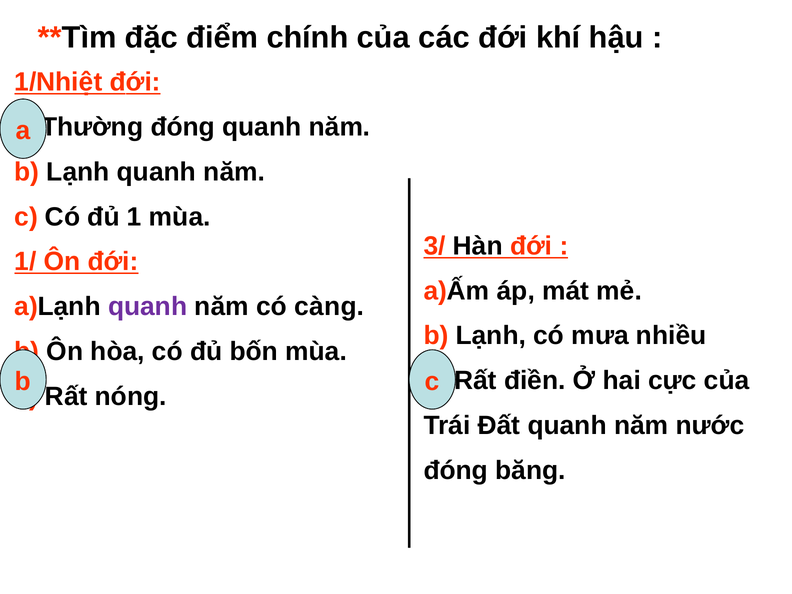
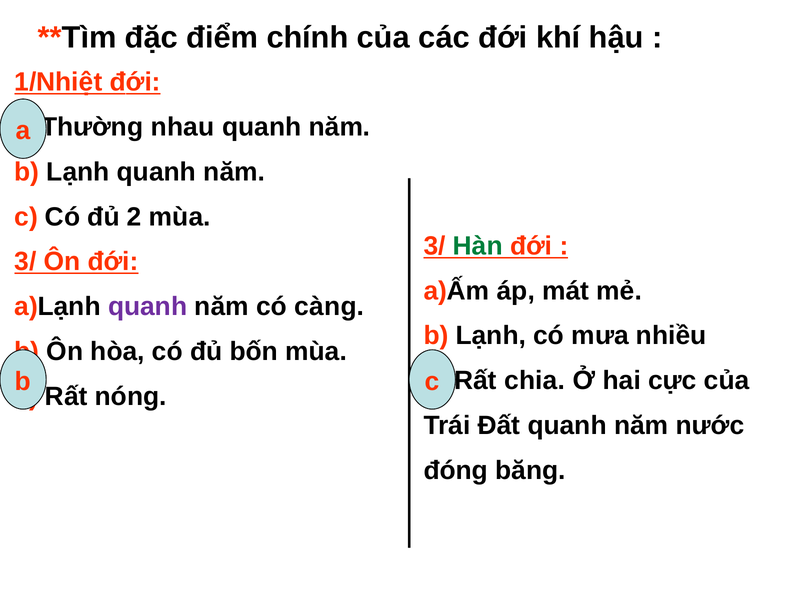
Thường đóng: đóng -> nhau
1: 1 -> 2
Hàn colour: black -> green
1/ at (25, 262): 1/ -> 3/
điền: điền -> chia
